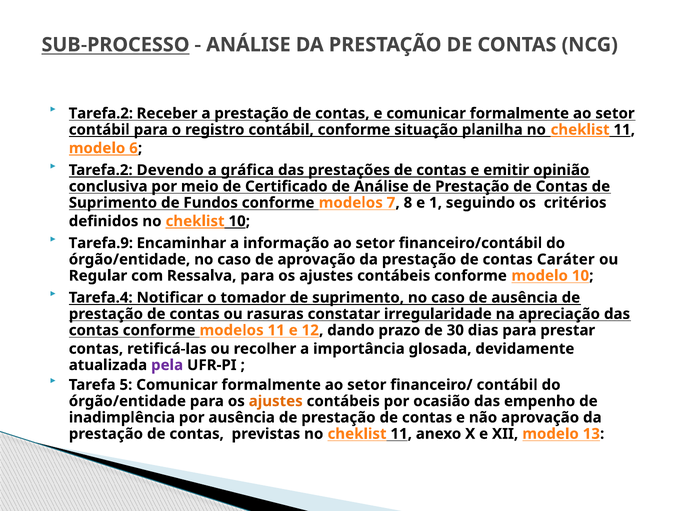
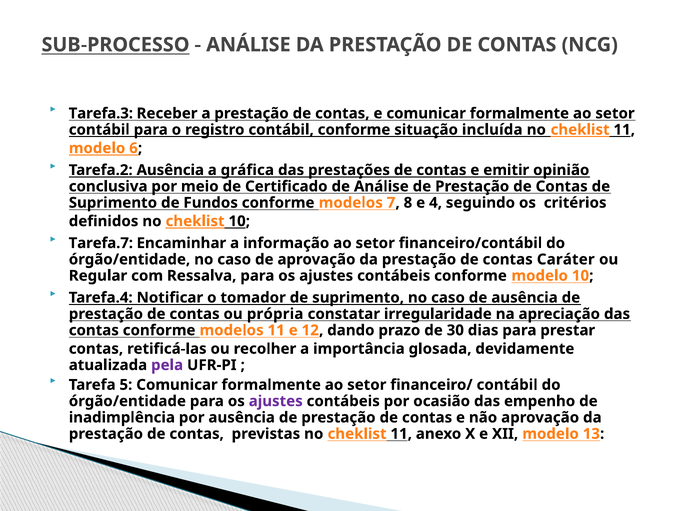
Tarefa.2 at (101, 113): Tarefa.2 -> Tarefa.3
planilha: planilha -> incluída
Tarefa.2 Devendo: Devendo -> Ausência
1: 1 -> 4
Tarefa.9: Tarefa.9 -> Tarefa.7
rasuras: rasuras -> própria
ajustes at (276, 401) colour: orange -> purple
